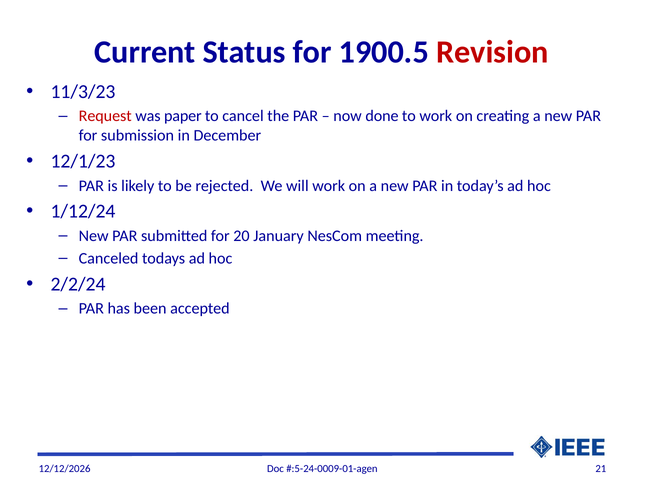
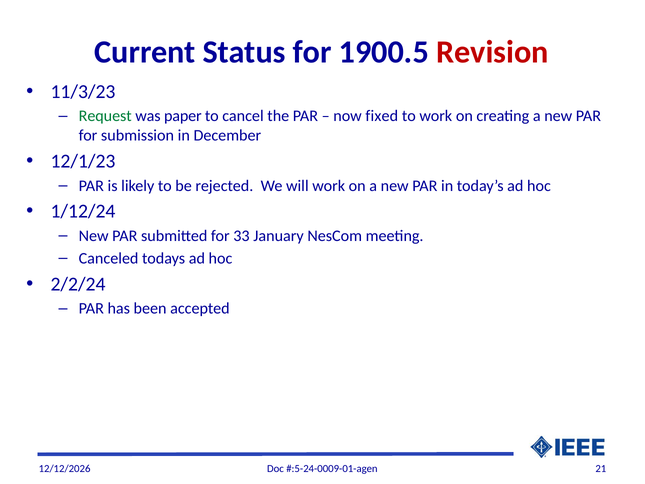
Request colour: red -> green
done: done -> fixed
20: 20 -> 33
